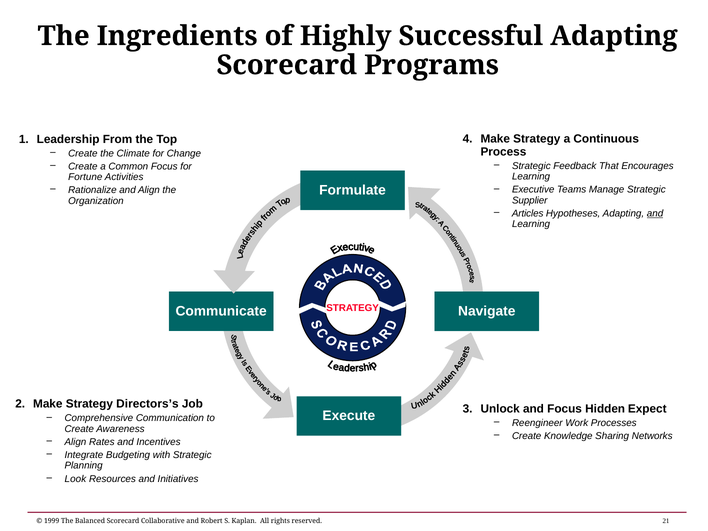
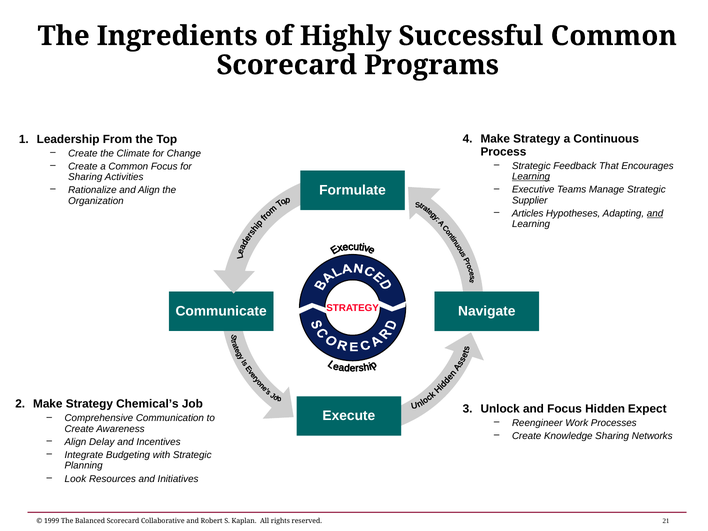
Successful Adapting: Adapting -> Common
Learning at (531, 177) underline: none -> present
Fortune at (85, 177): Fortune -> Sharing
Directors’s: Directors’s -> Chemical’s
Rates: Rates -> Delay
